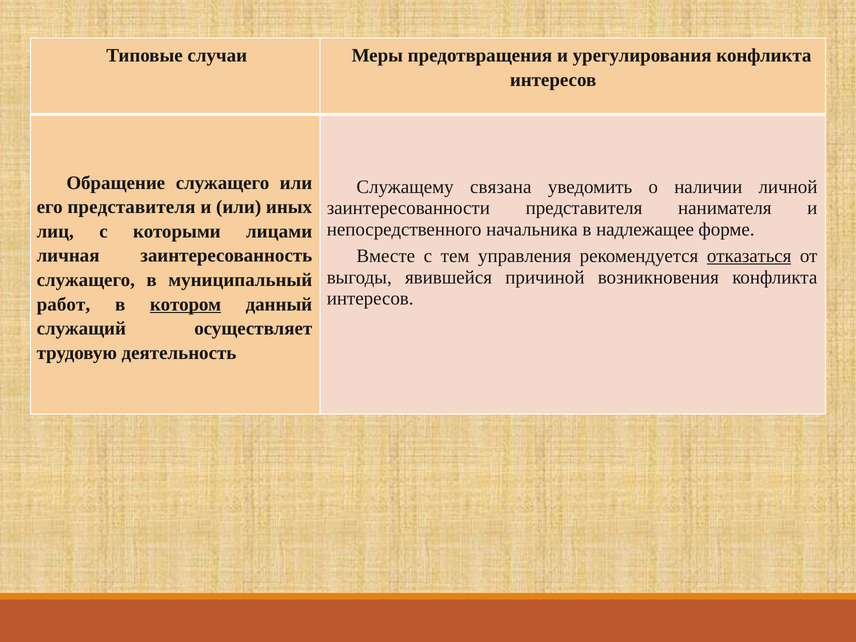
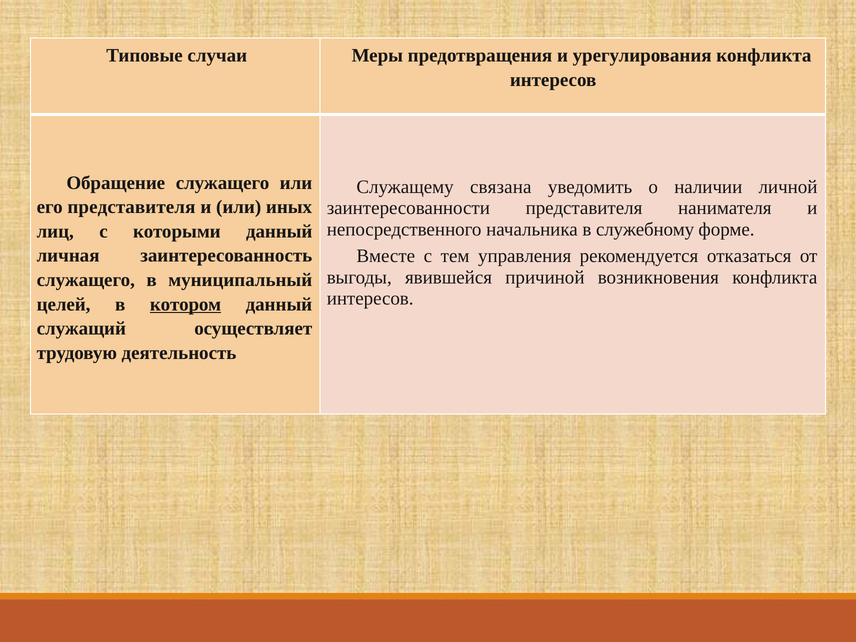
надлежащее: надлежащее -> служебному
которыми лицами: лицами -> данный
отказаться underline: present -> none
работ: работ -> целей
